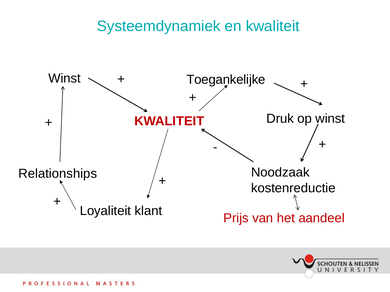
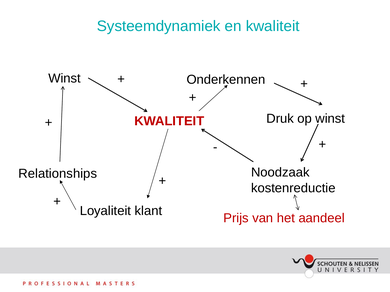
Toegankelijke: Toegankelijke -> Onderkennen
